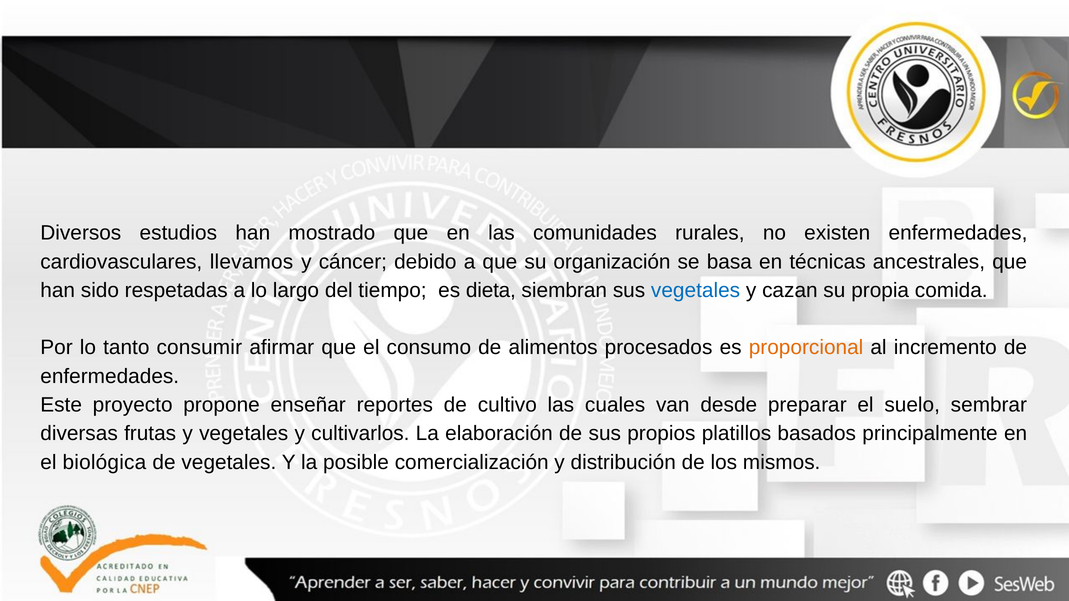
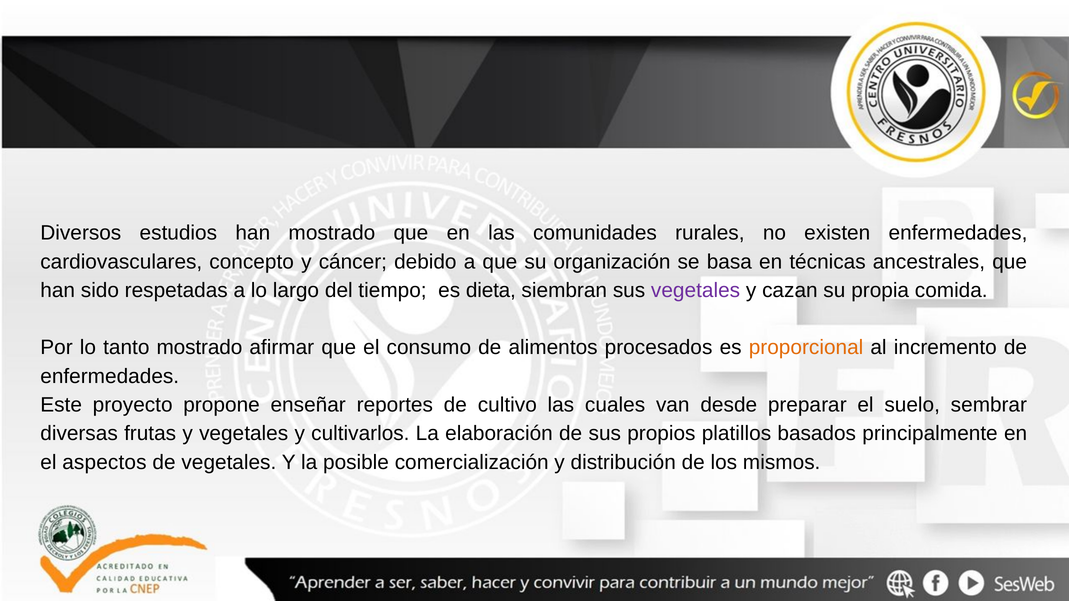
llevamos: llevamos -> concepto
vegetales at (696, 290) colour: blue -> purple
tanto consumir: consumir -> mostrado
biológica: biológica -> aspectos
